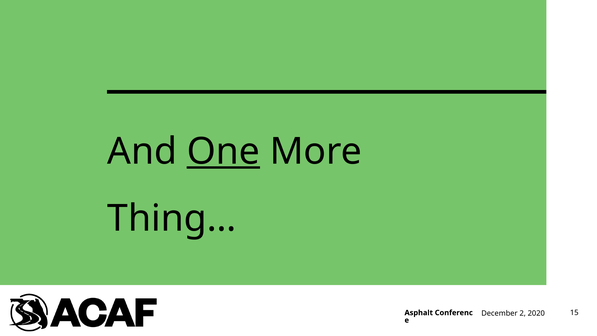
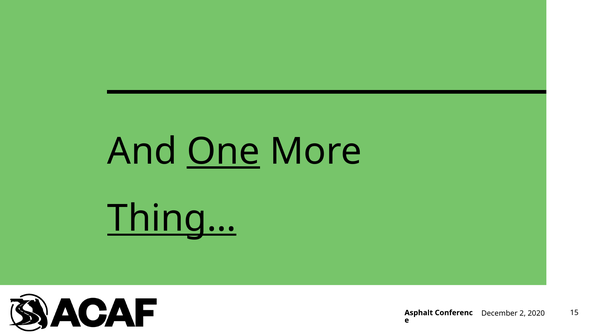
Thing… underline: none -> present
